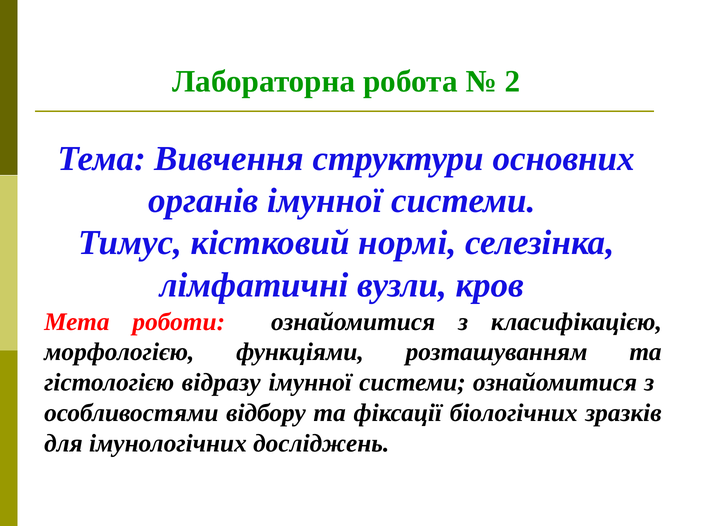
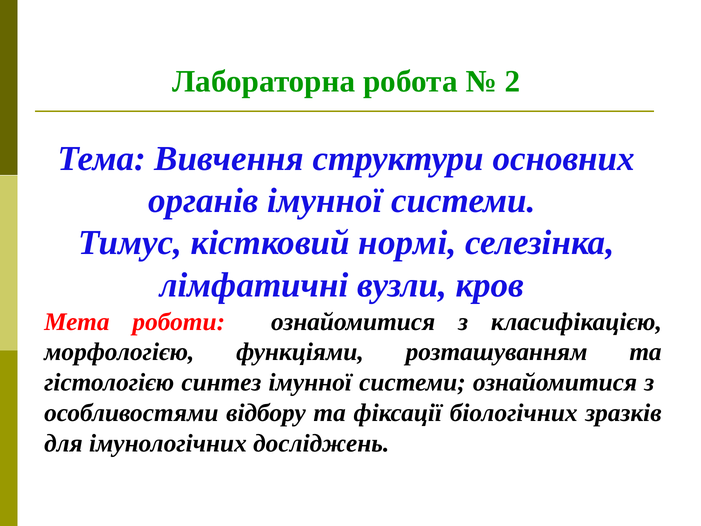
відразу: відразу -> синтез
